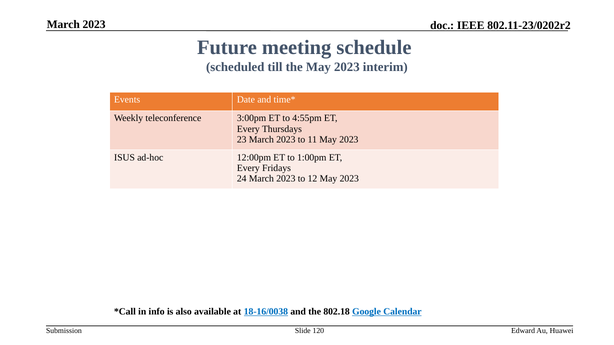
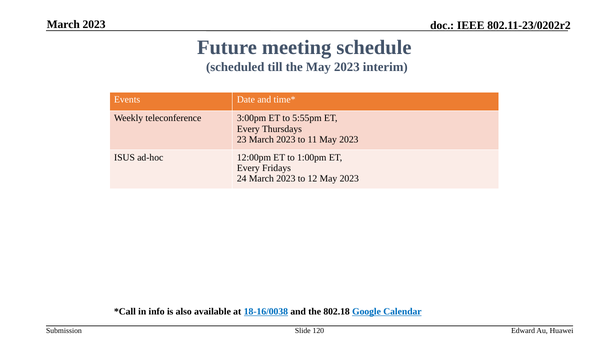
4:55pm: 4:55pm -> 5:55pm
